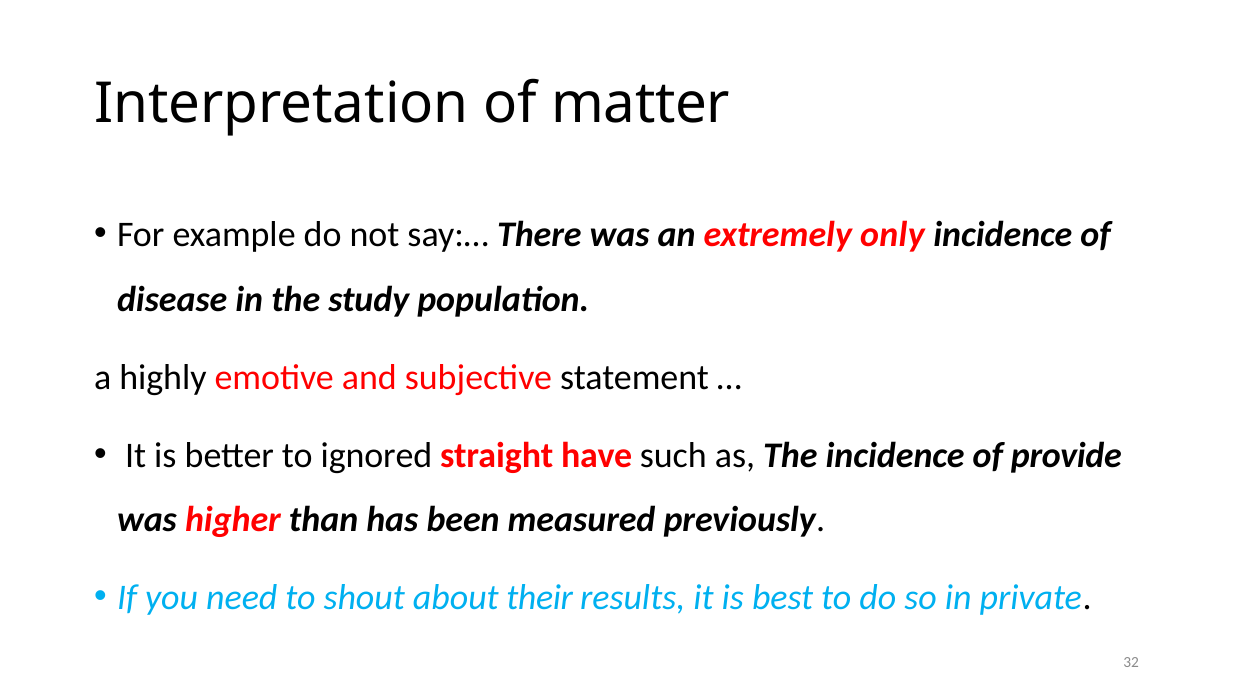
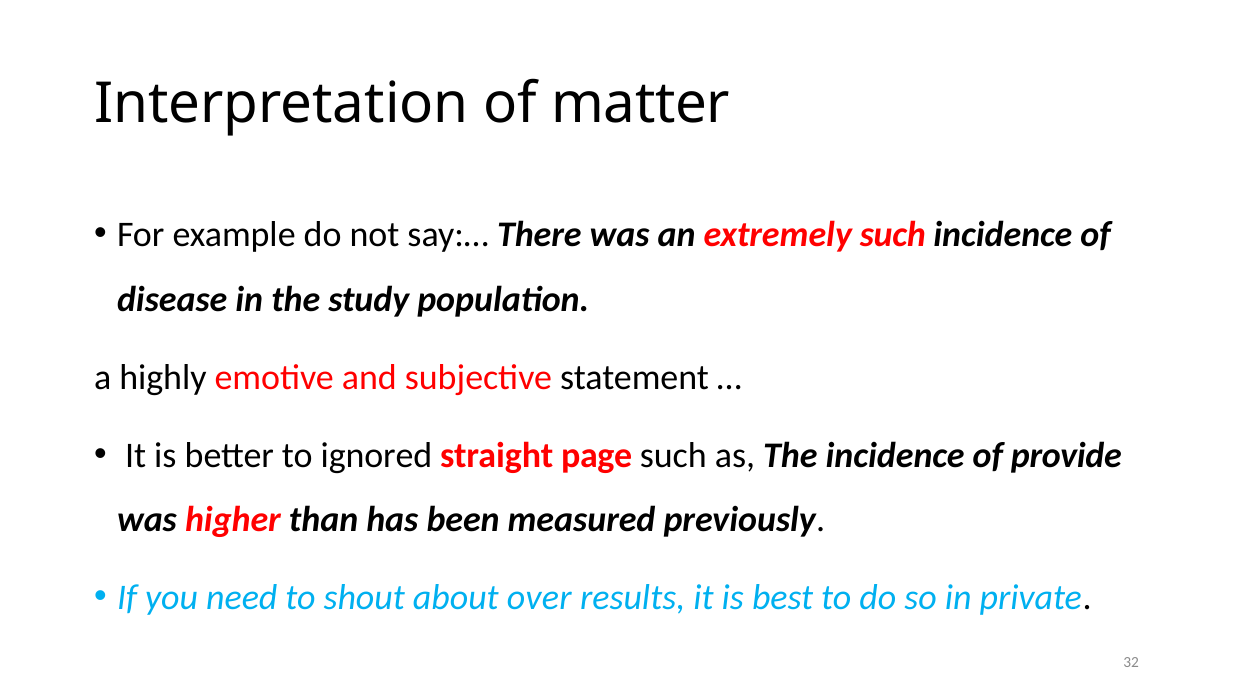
extremely only: only -> such
have: have -> page
their: their -> over
